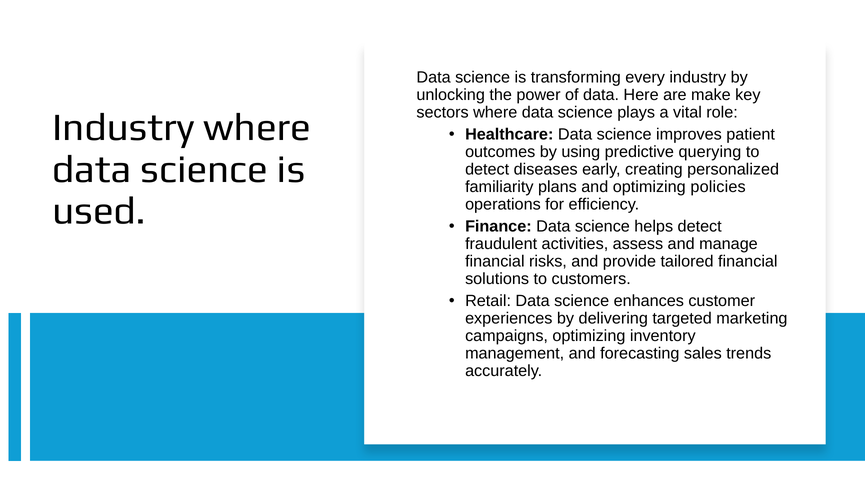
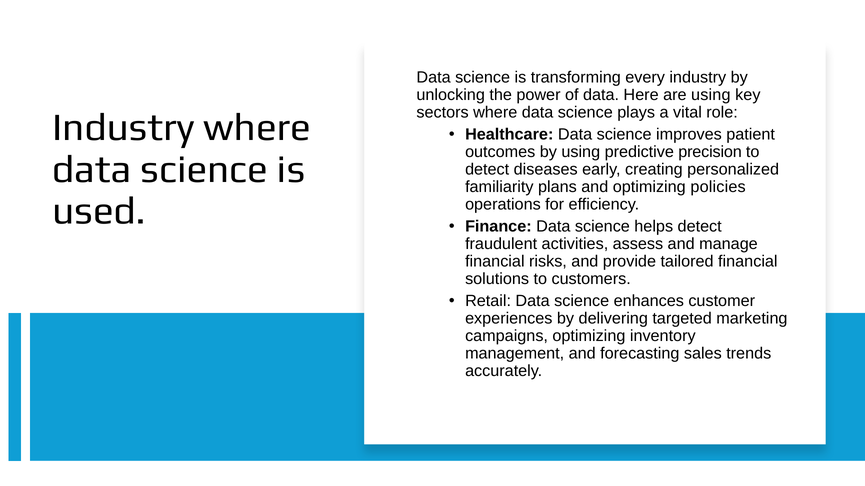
are make: make -> using
querying: querying -> precision
